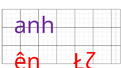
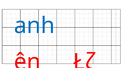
anh colour: purple -> blue
